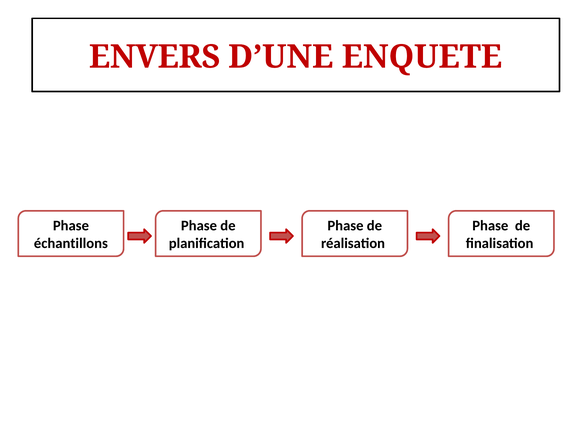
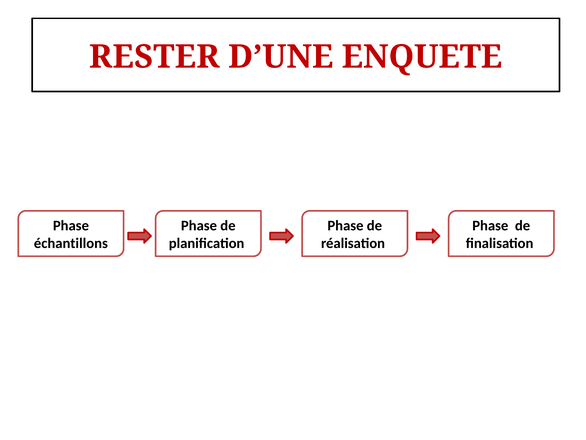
ENVERS: ENVERS -> RESTER
